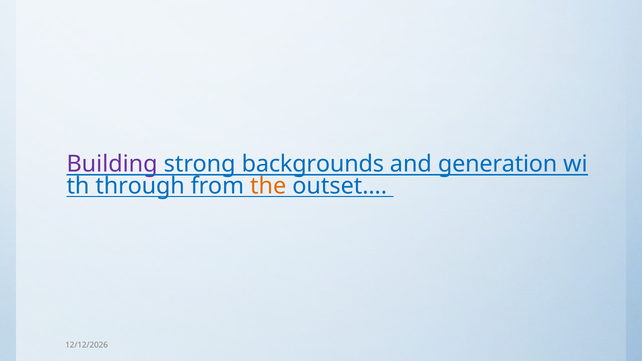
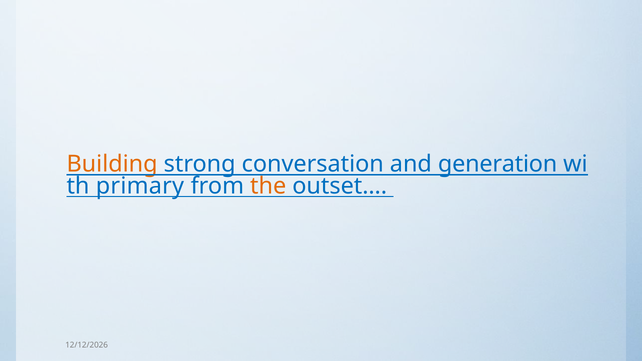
Building colour: purple -> orange
backgrounds: backgrounds -> conversation
through: through -> primary
